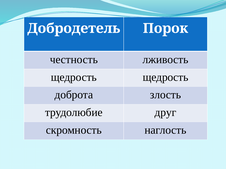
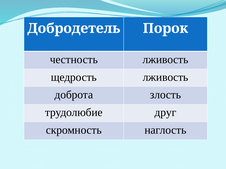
щедрость щедрость: щедрость -> лживость
